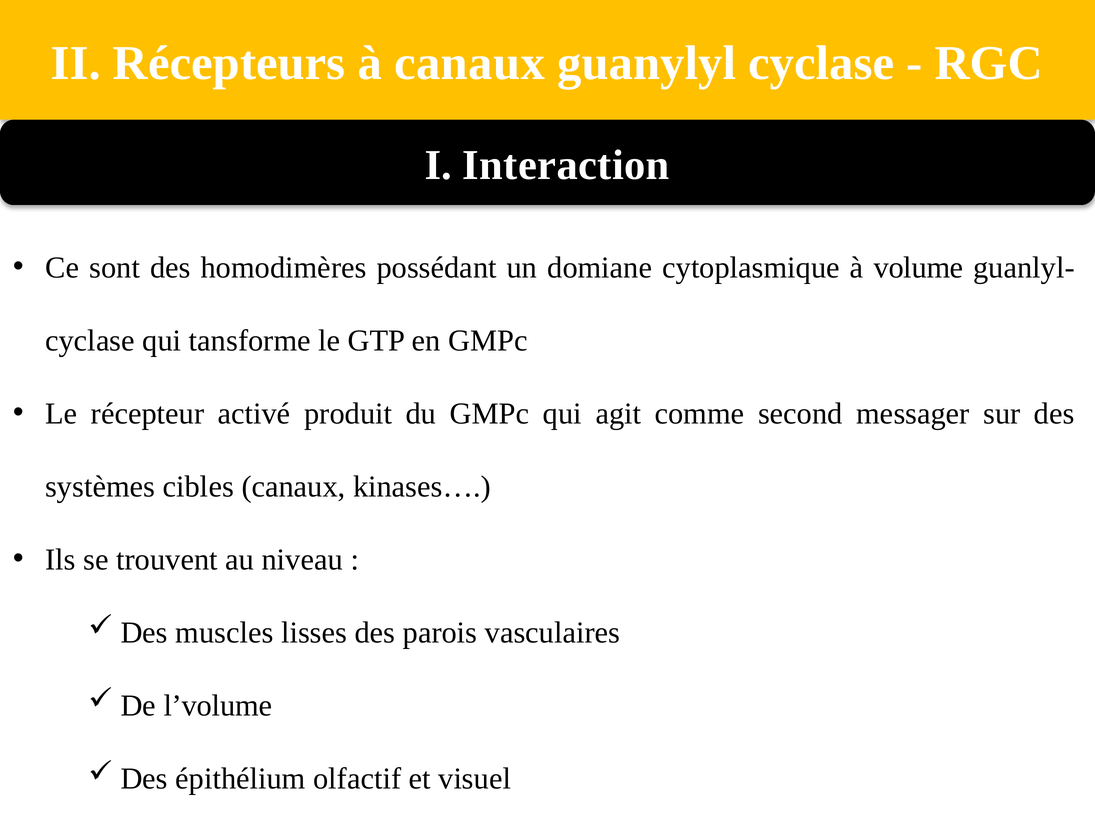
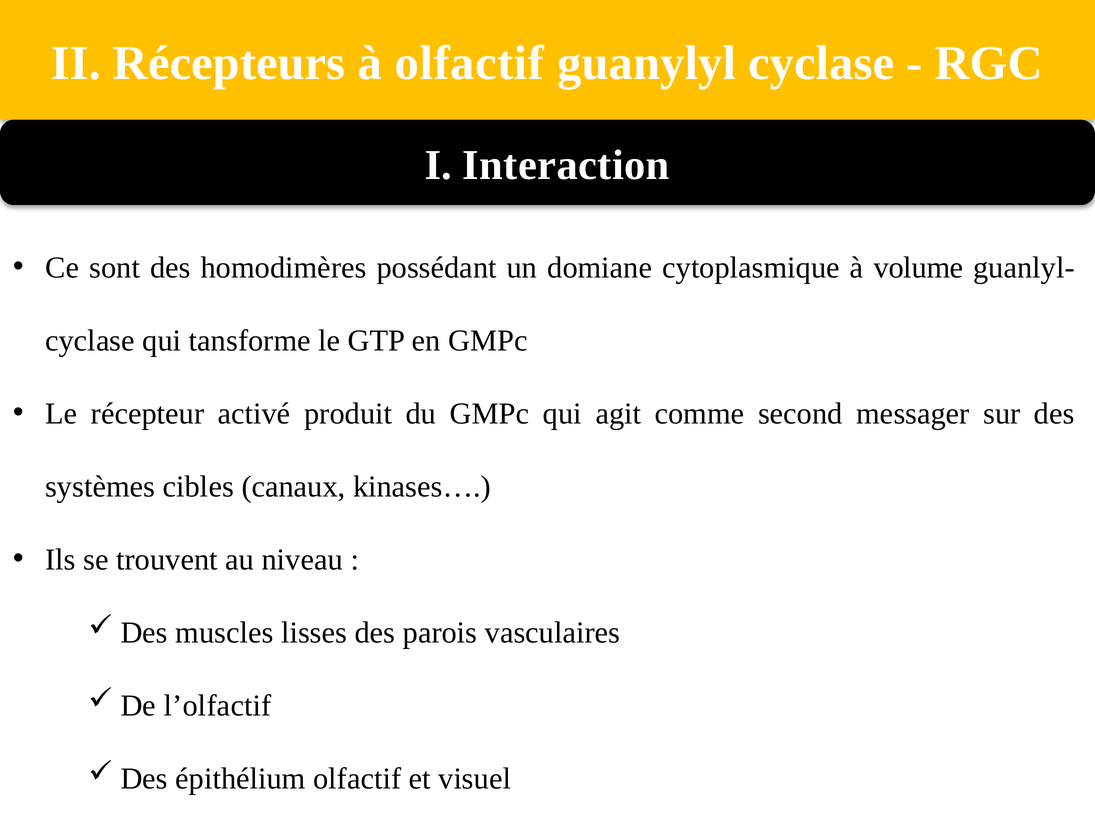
à canaux: canaux -> olfactif
l’volume: l’volume -> l’olfactif
